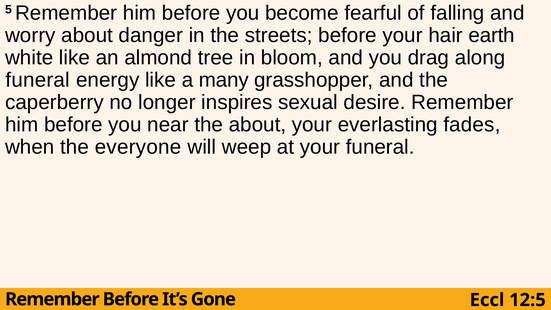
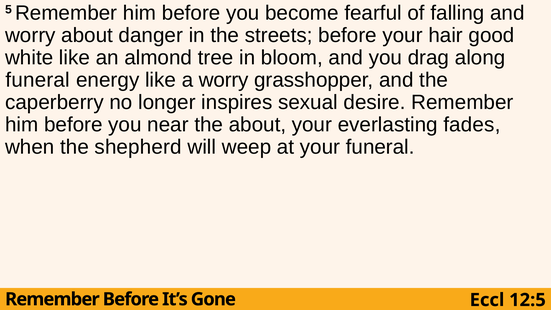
earth: earth -> good
a many: many -> worry
everyone: everyone -> shepherd
